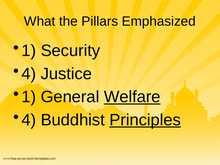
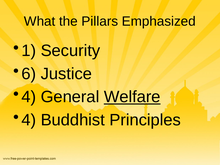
4 at (29, 74): 4 -> 6
1 at (29, 97): 1 -> 4
Principles underline: present -> none
